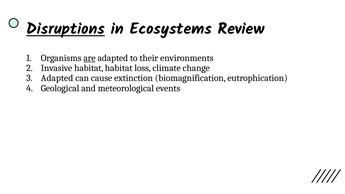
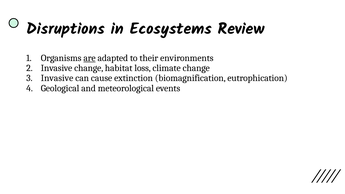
Disruptions underline: present -> none
Invasive habitat: habitat -> change
Adapted at (57, 78): Adapted -> Invasive
